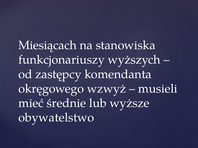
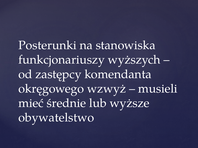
Miesiącach: Miesiącach -> Posterunki
